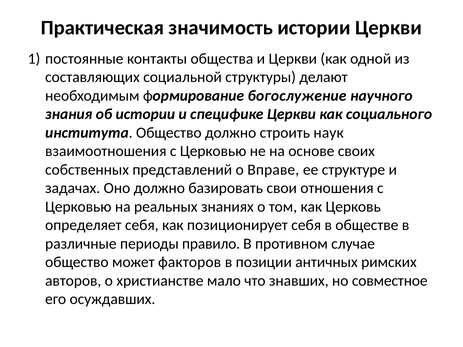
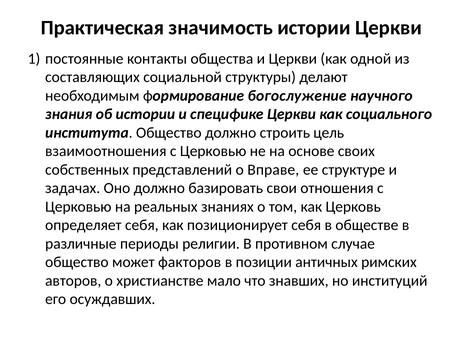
наук: наук -> цель
правило: правило -> религии
совместное: совместное -> институций
